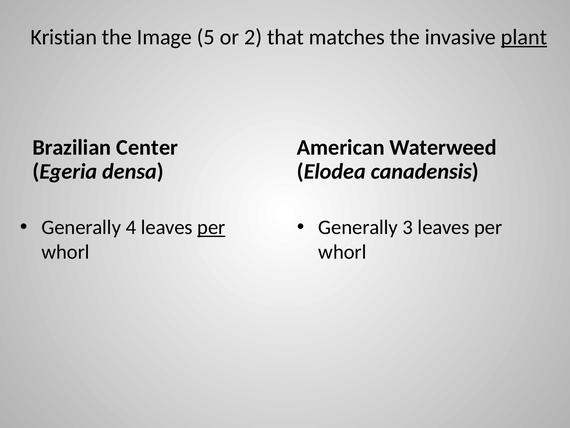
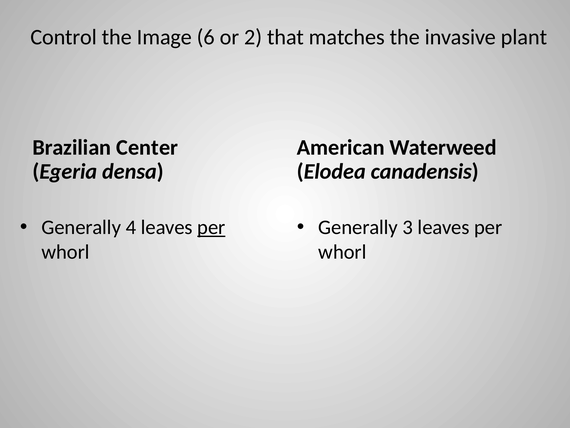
Kristian: Kristian -> Control
5: 5 -> 6
plant underline: present -> none
